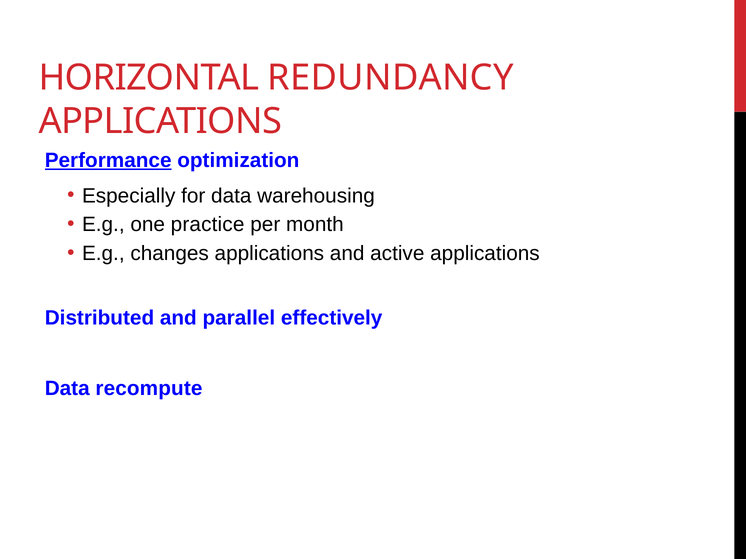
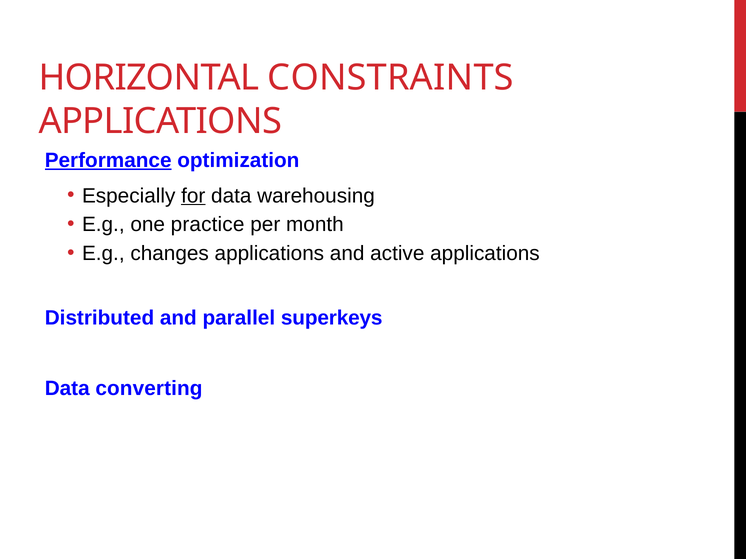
REDUNDANCY: REDUNDANCY -> CONSTRAINTS
for underline: none -> present
effectively: effectively -> superkeys
recompute: recompute -> converting
